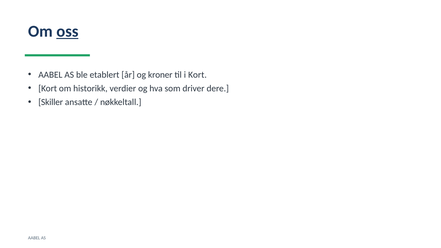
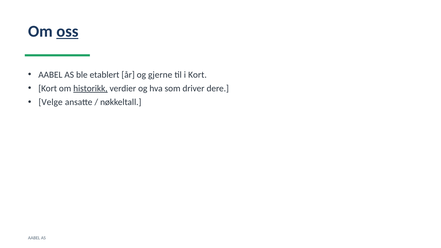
kroner: kroner -> gjerne
historikk underline: none -> present
Skiller: Skiller -> Velge
